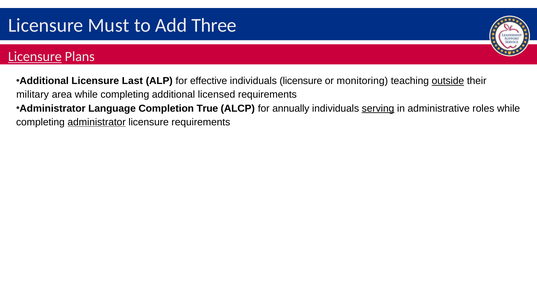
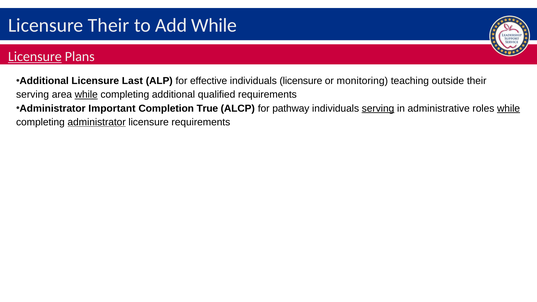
Licensure Must: Must -> Their
Add Three: Three -> While
outside underline: present -> none
military at (33, 95): military -> serving
while at (86, 95) underline: none -> present
licensed: licensed -> qualified
Language: Language -> Important
annually: annually -> pathway
while at (509, 108) underline: none -> present
